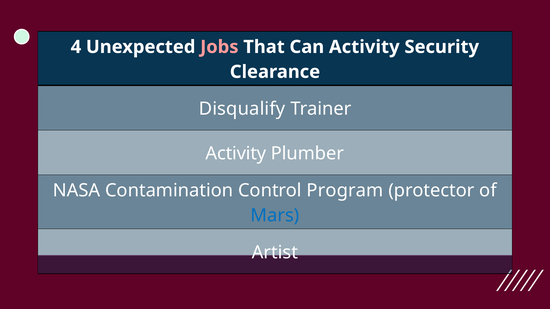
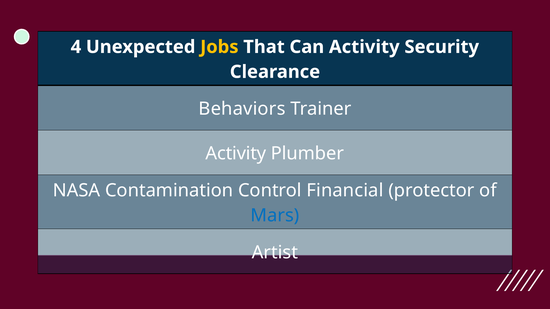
Jobs colour: pink -> yellow
Disqualify: Disqualify -> Behaviors
Program: Program -> Financial
